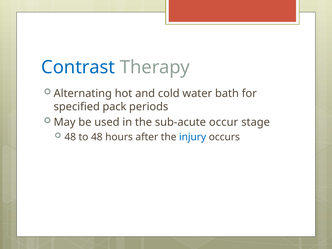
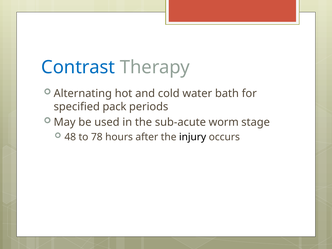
occur: occur -> worm
to 48: 48 -> 78
injury colour: blue -> black
